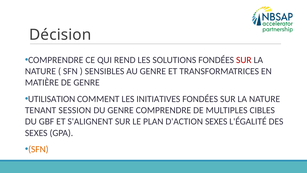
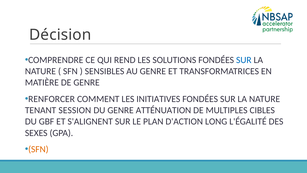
SUR at (244, 60) colour: red -> blue
UTILISATION: UTILISATION -> RENFORCER
GENRE COMPRENDRE: COMPRENDRE -> ATTÉNUATION
D'ACTION SEXES: SEXES -> LONG
